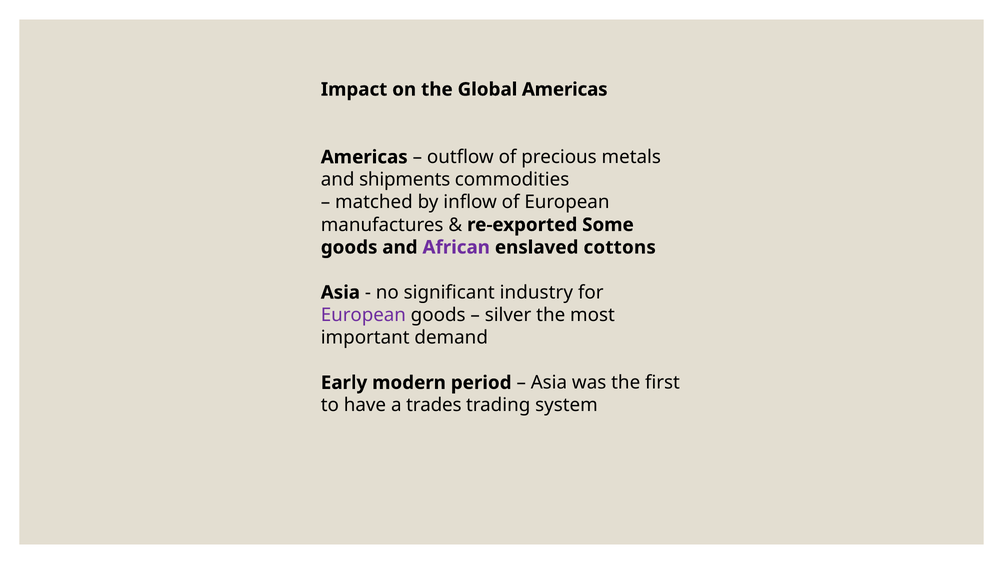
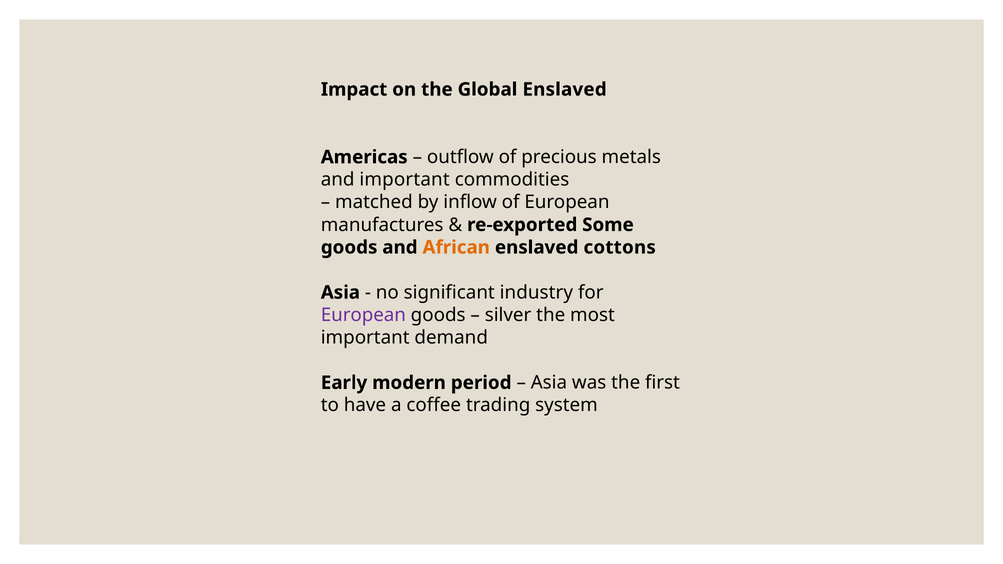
Global Americas: Americas -> Enslaved
and shipments: shipments -> important
African colour: purple -> orange
trades: trades -> coffee
